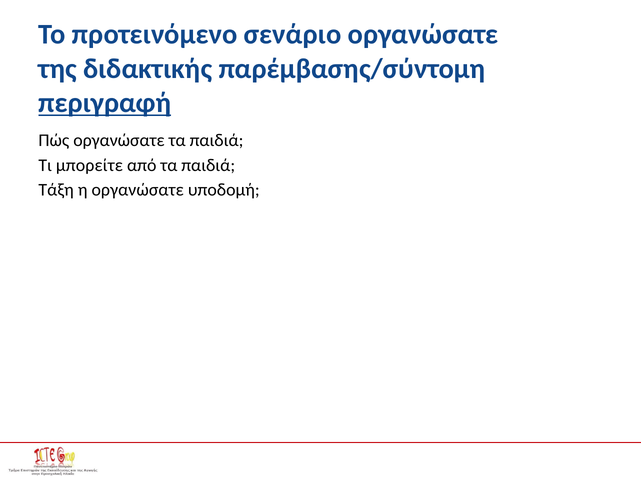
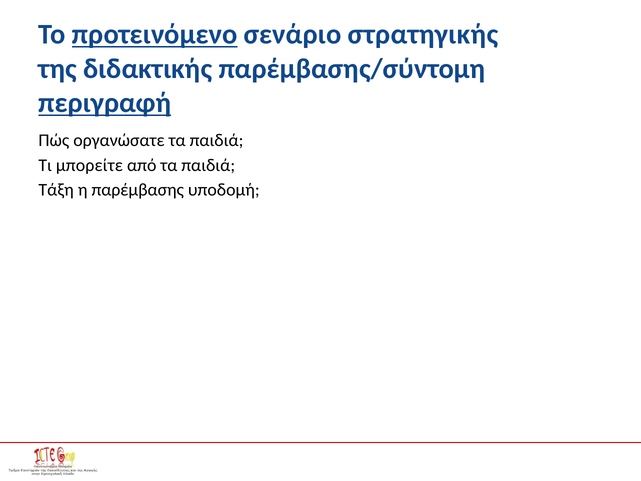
προτεινόμενο underline: none -> present
σενάριο οργανώσατε: οργανώσατε -> στρατηγικής
η οργανώσατε: οργανώσατε -> παρέμβασης
